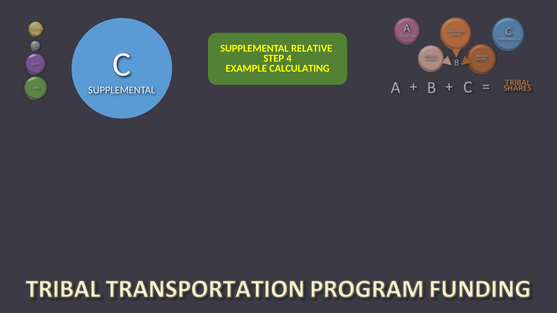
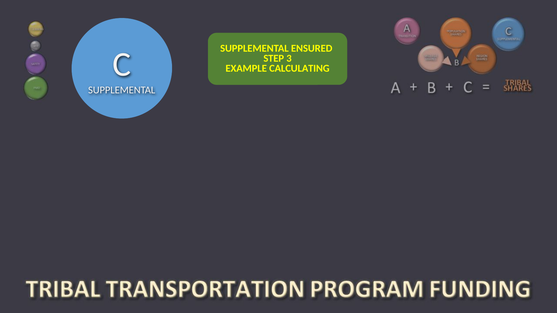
RELATIVE: RELATIVE -> ENSURED
4: 4 -> 3
